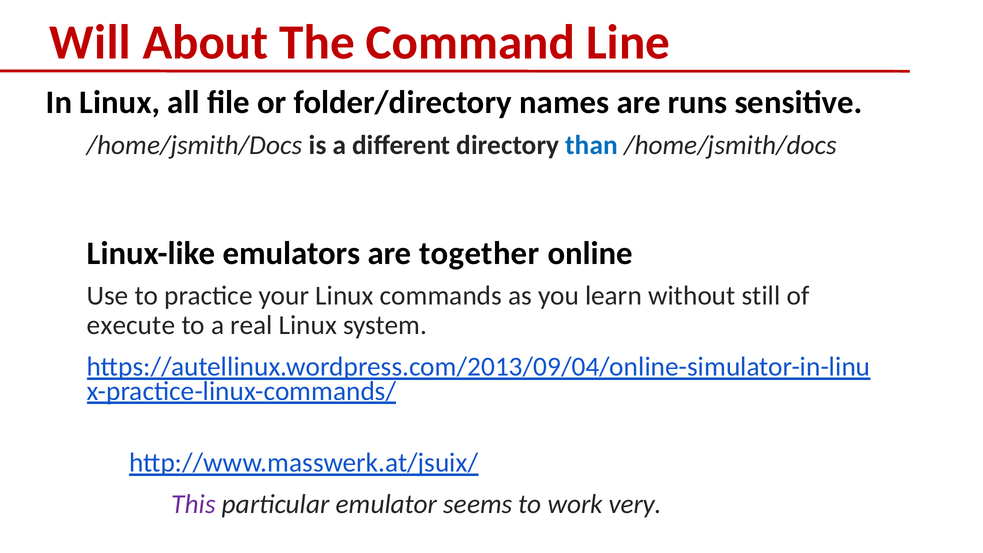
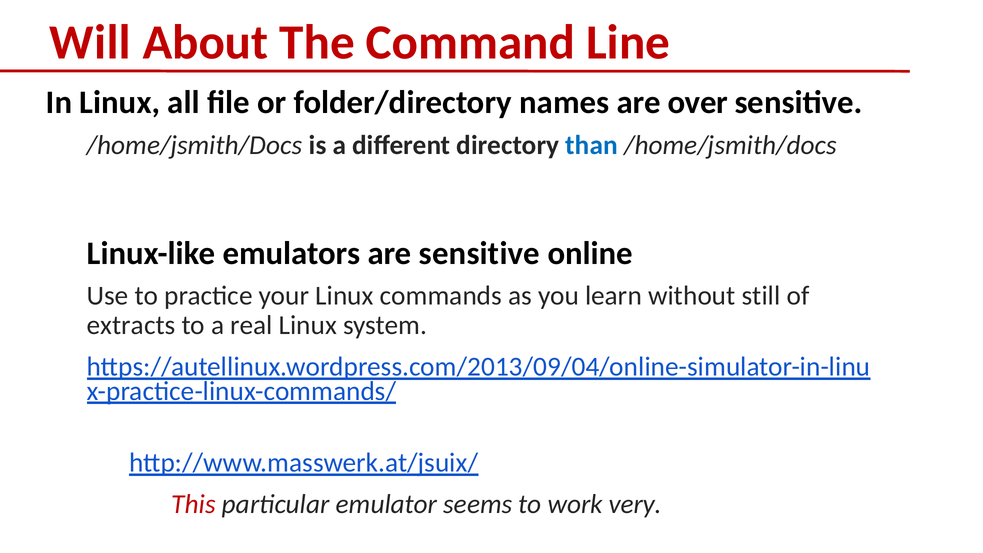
runs: runs -> over
are together: together -> sensitive
execute: execute -> extracts
This colour: purple -> red
